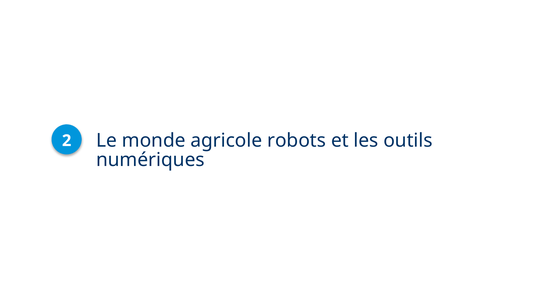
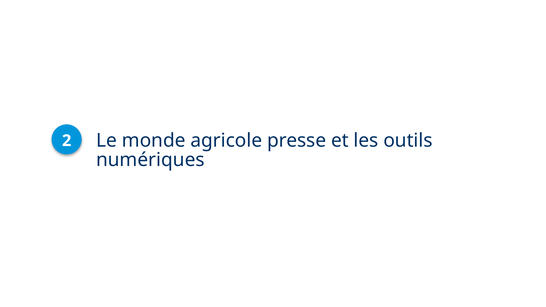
robots: robots -> presse
